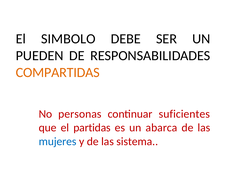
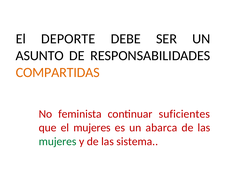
SIMBOLO: SIMBOLO -> DEPORTE
PUEDEN: PUEDEN -> ASUNTO
personas: personas -> feminista
el partidas: partidas -> mujeres
mujeres at (58, 142) colour: blue -> green
